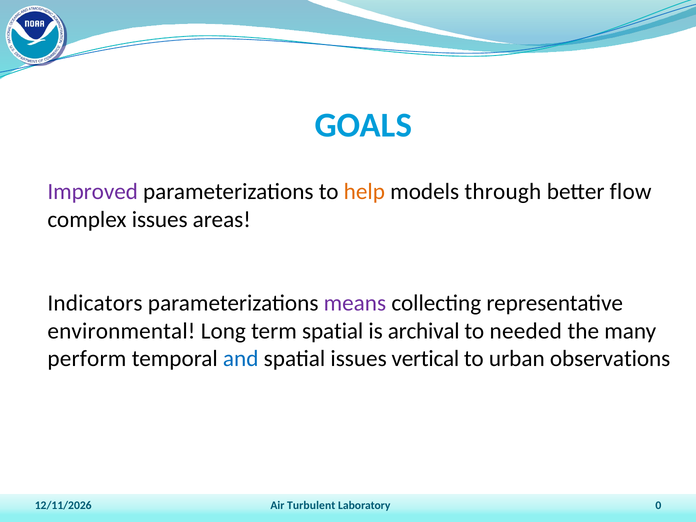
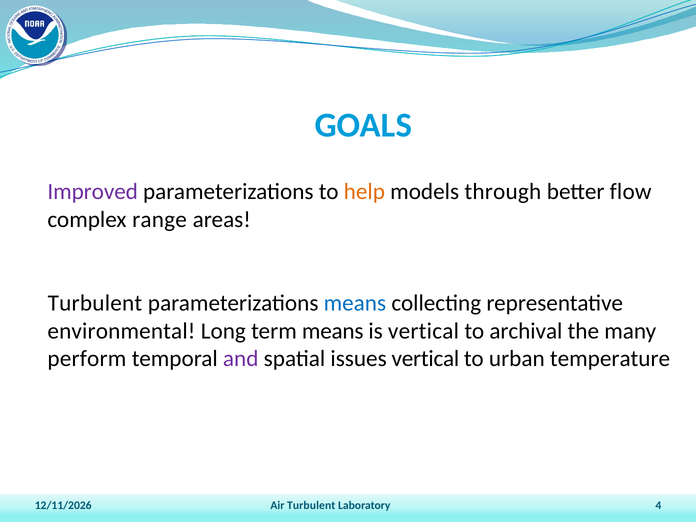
complex issues: issues -> range
Indicators at (95, 303): Indicators -> Turbulent
means at (355, 303) colour: purple -> blue
term spatial: spatial -> means
is archival: archival -> vertical
needed: needed -> archival
and colour: blue -> purple
observations: observations -> temperature
0: 0 -> 4
